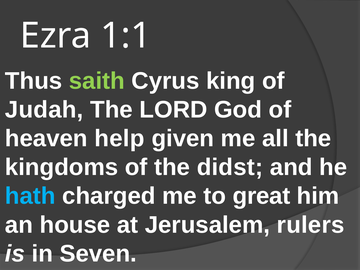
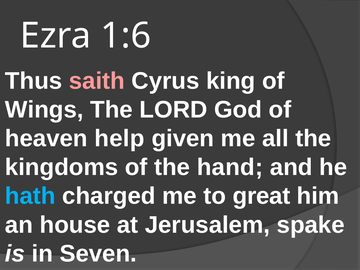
1:1: 1:1 -> 1:6
saith colour: light green -> pink
Judah: Judah -> Wings
didst: didst -> hand
rulers: rulers -> spake
